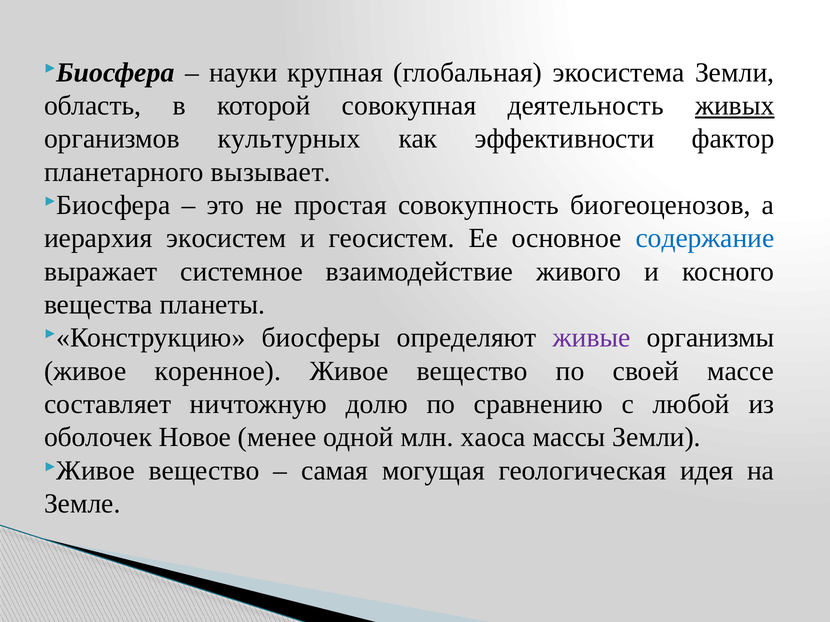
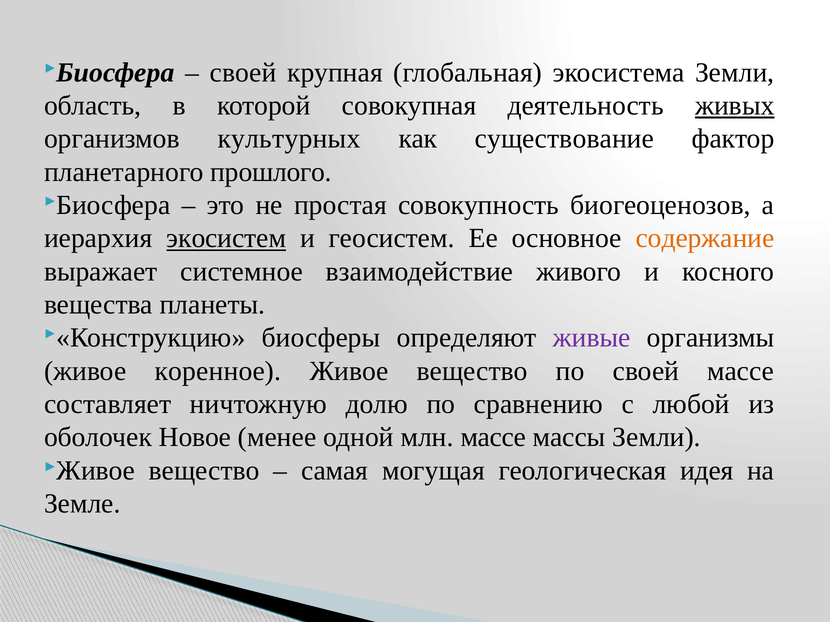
науки at (243, 72): науки -> своей
эффективности: эффективности -> существование
вызывает: вызывает -> прошлого
экосистем underline: none -> present
содержание colour: blue -> orange
млн хаоса: хаоса -> массе
